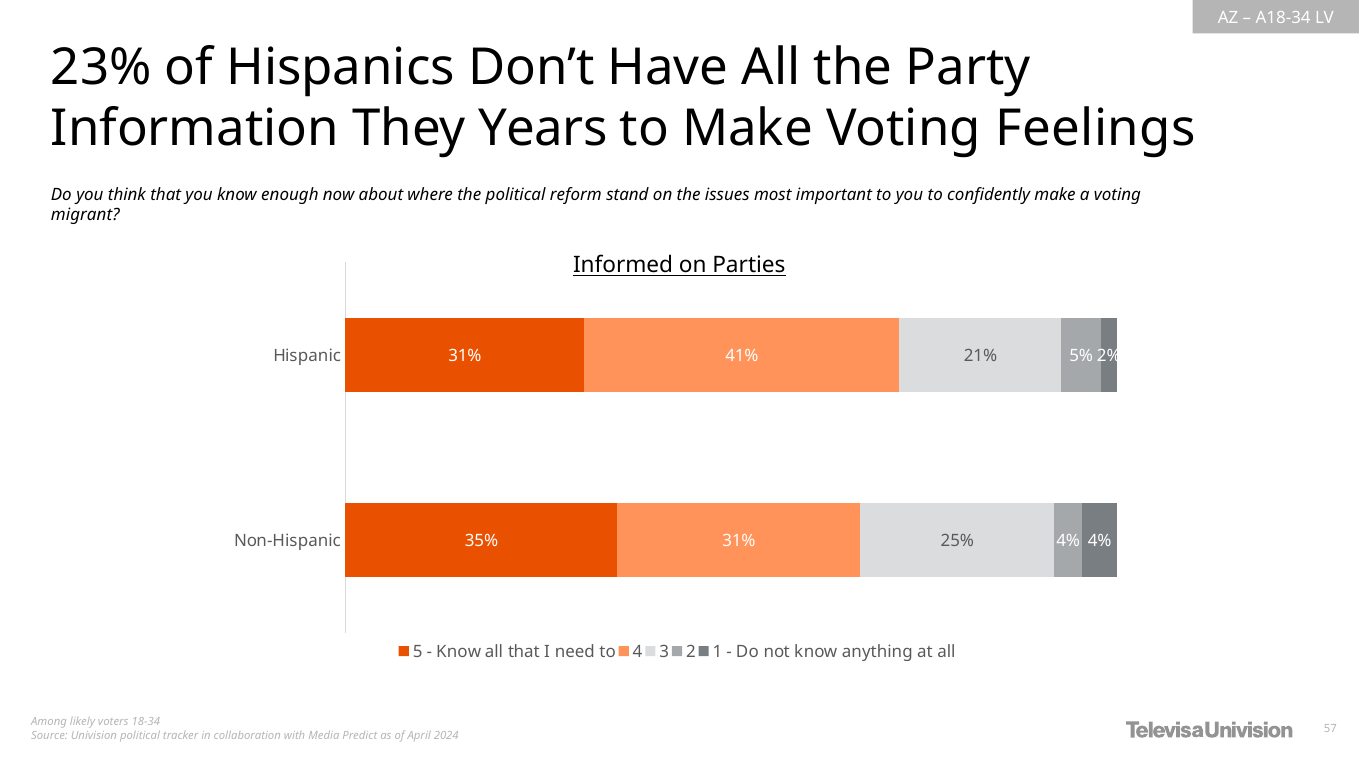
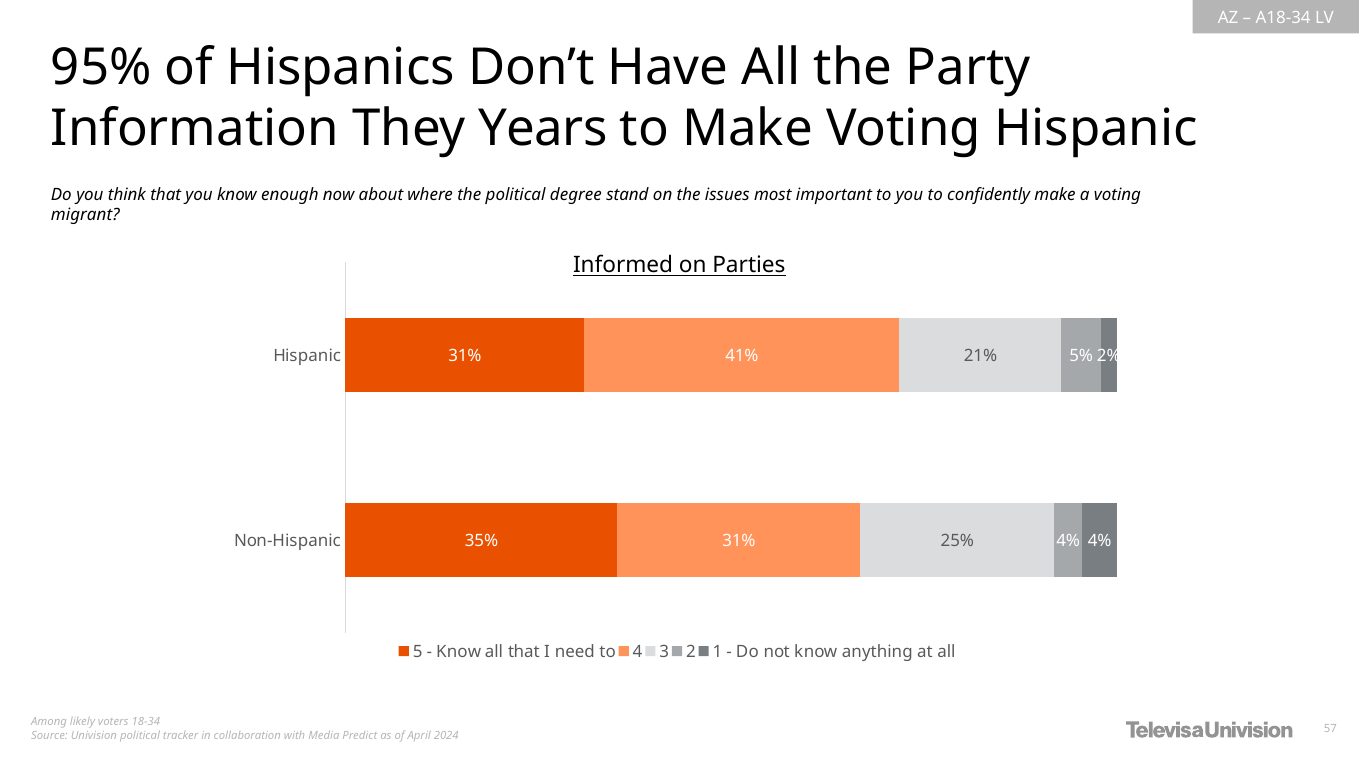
23%: 23% -> 95%
Voting Feelings: Feelings -> Hispanic
reform: reform -> degree
